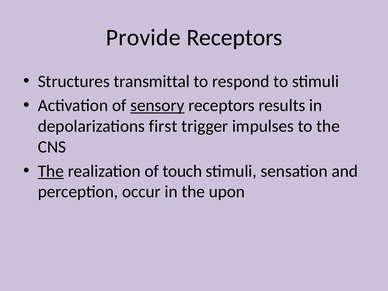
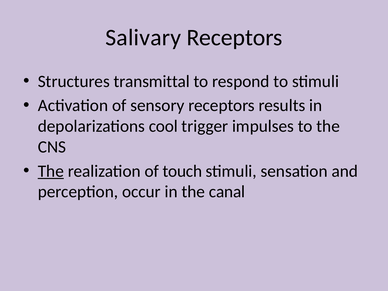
Provide: Provide -> Salivary
sensory underline: present -> none
first: first -> cool
upon: upon -> canal
